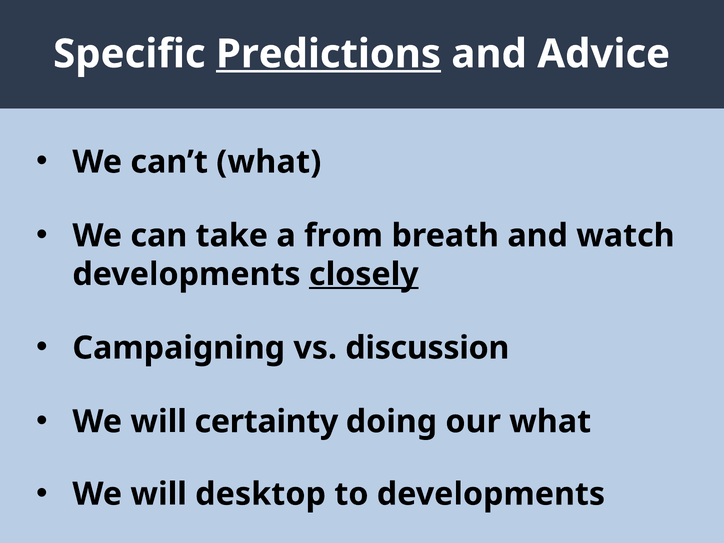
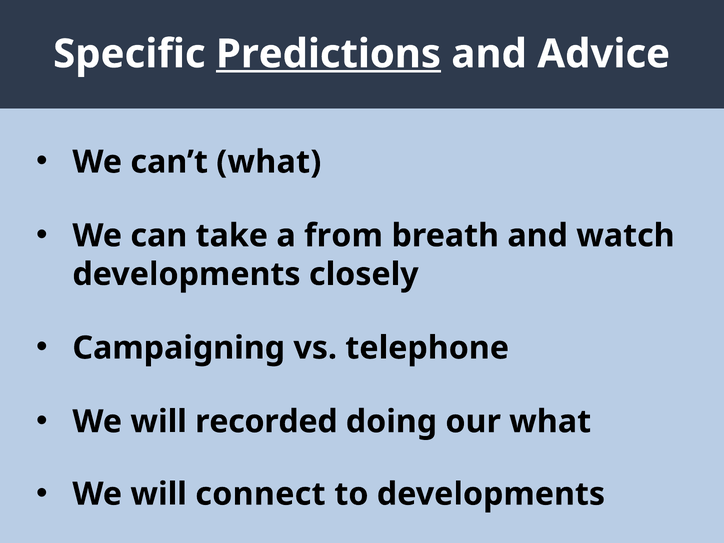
closely underline: present -> none
discussion: discussion -> telephone
certainty: certainty -> recorded
desktop: desktop -> connect
